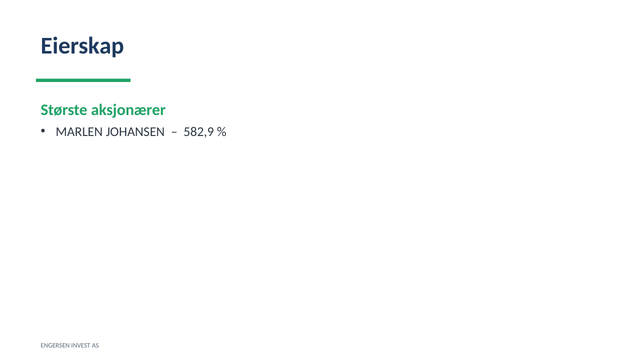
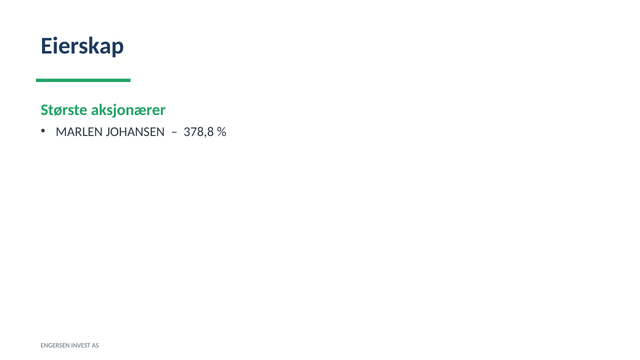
582,9: 582,9 -> 378,8
